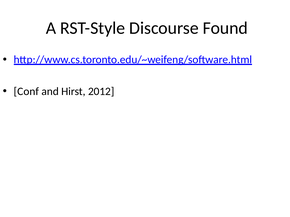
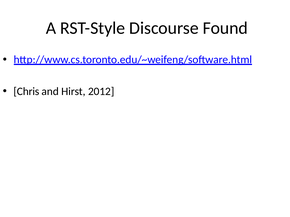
Conf: Conf -> Chris
